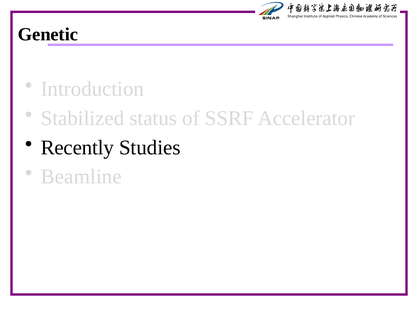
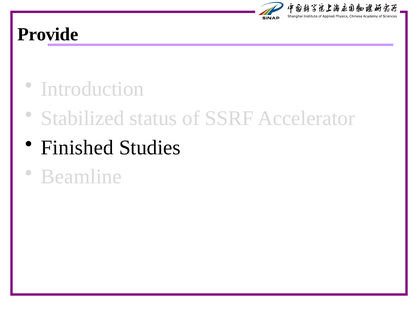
Genetic: Genetic -> Provide
Recently: Recently -> Finished
